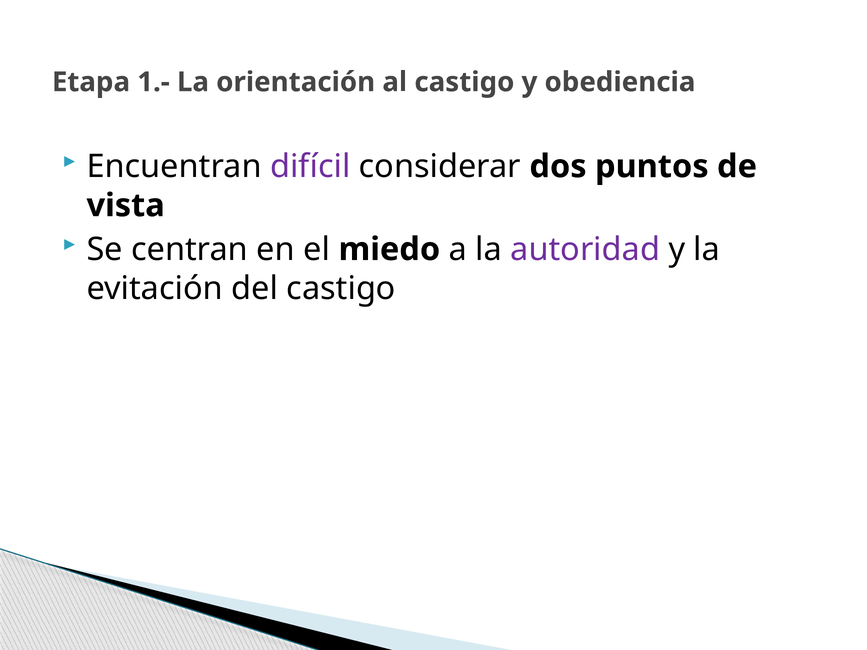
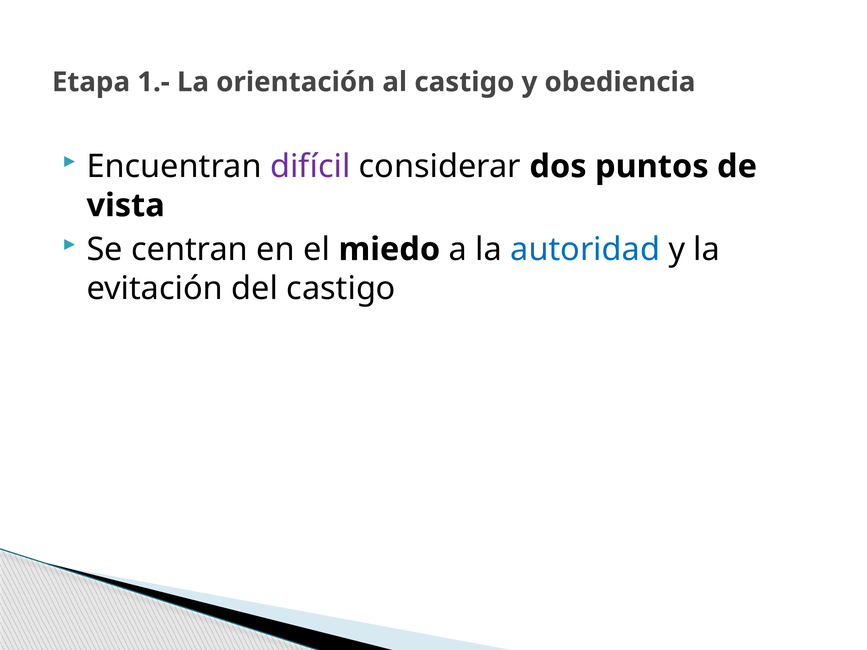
autoridad colour: purple -> blue
